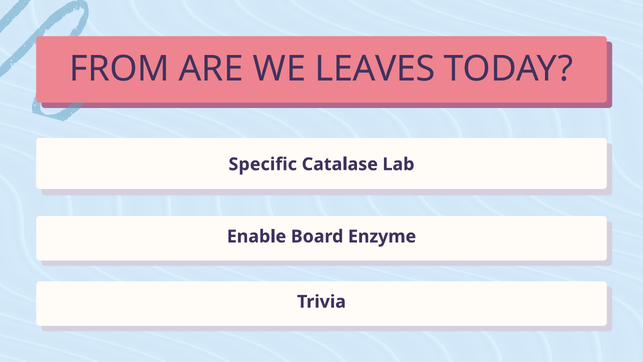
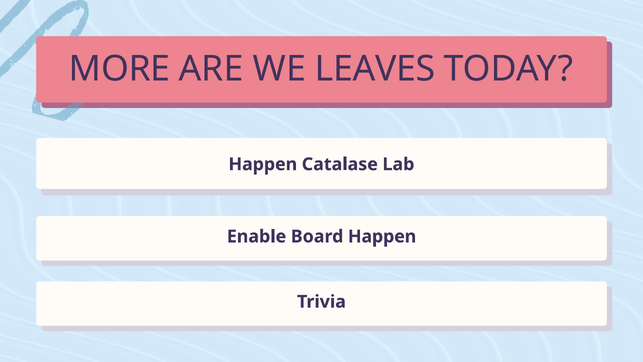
FROM: FROM -> MORE
Specific at (263, 164): Specific -> Happen
Board Enzyme: Enzyme -> Happen
